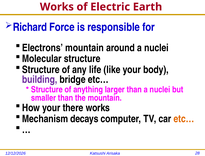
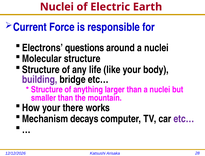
Works at (57, 7): Works -> Nuclei
Richard: Richard -> Current
Electrons mountain: mountain -> questions
etc… at (184, 119) colour: orange -> purple
